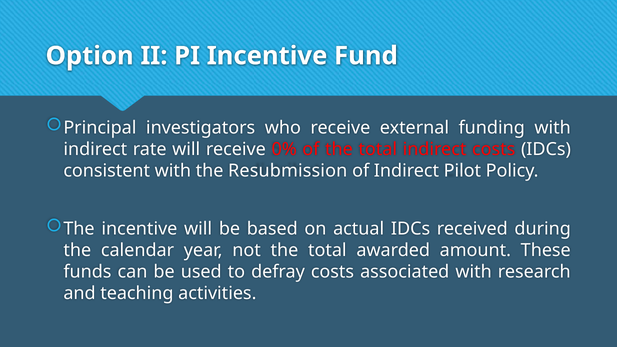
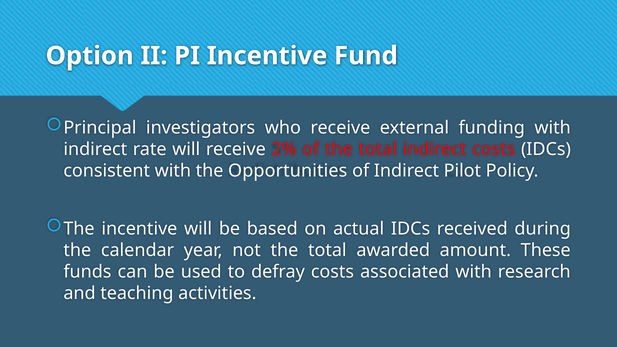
0%: 0% -> 2%
Resubmission: Resubmission -> Opportunities
